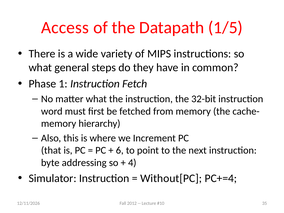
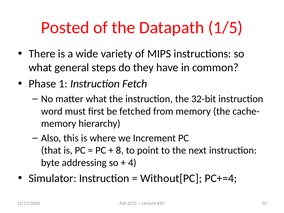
Access: Access -> Posted
6: 6 -> 8
